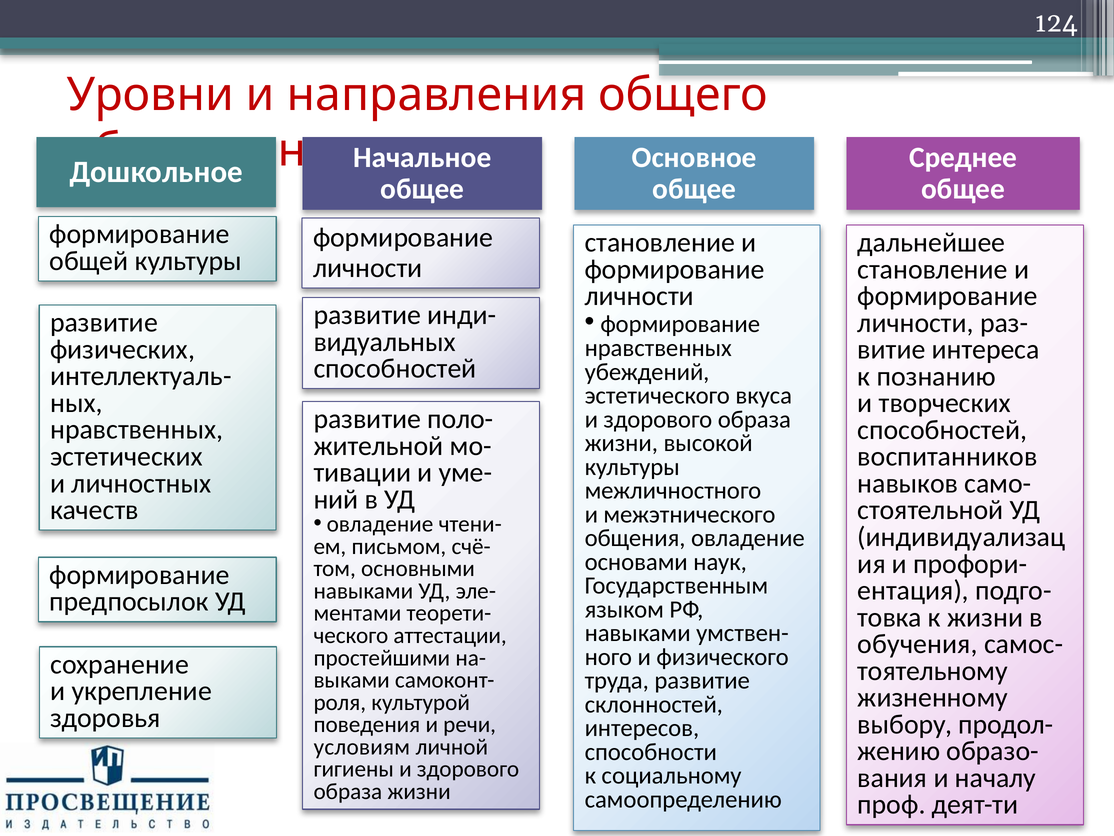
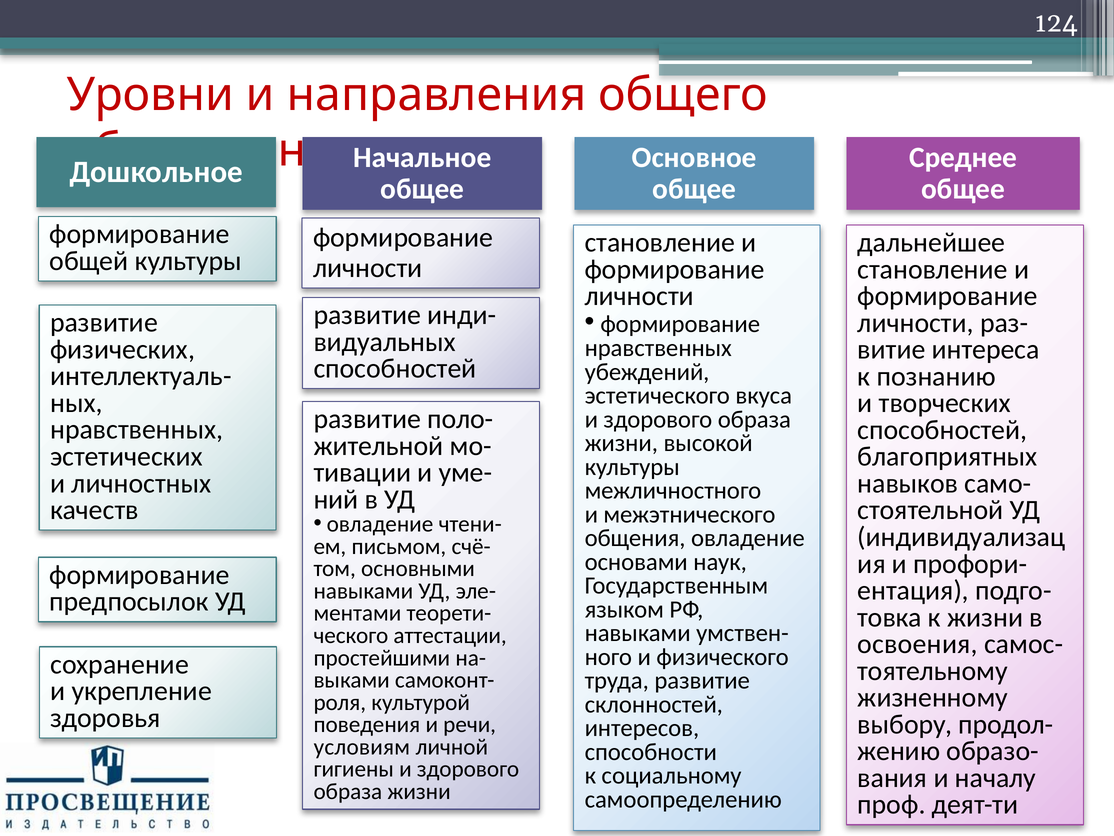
воспитанников: воспитанников -> благоприятных
обучения: обучения -> освоения
